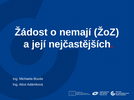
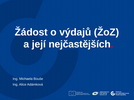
nemají: nemají -> výdajů
